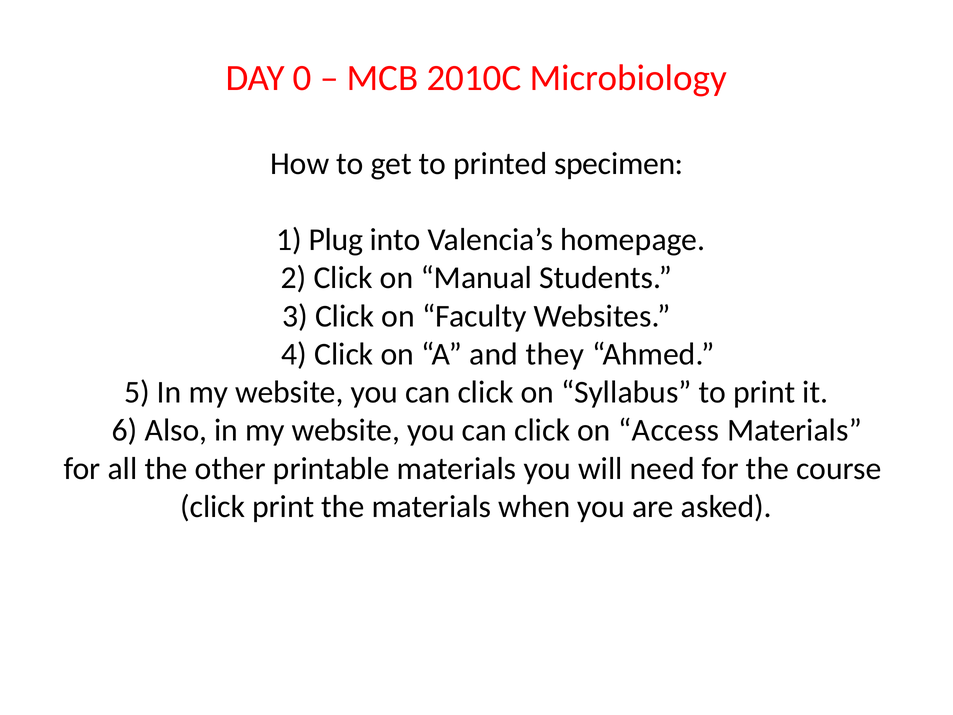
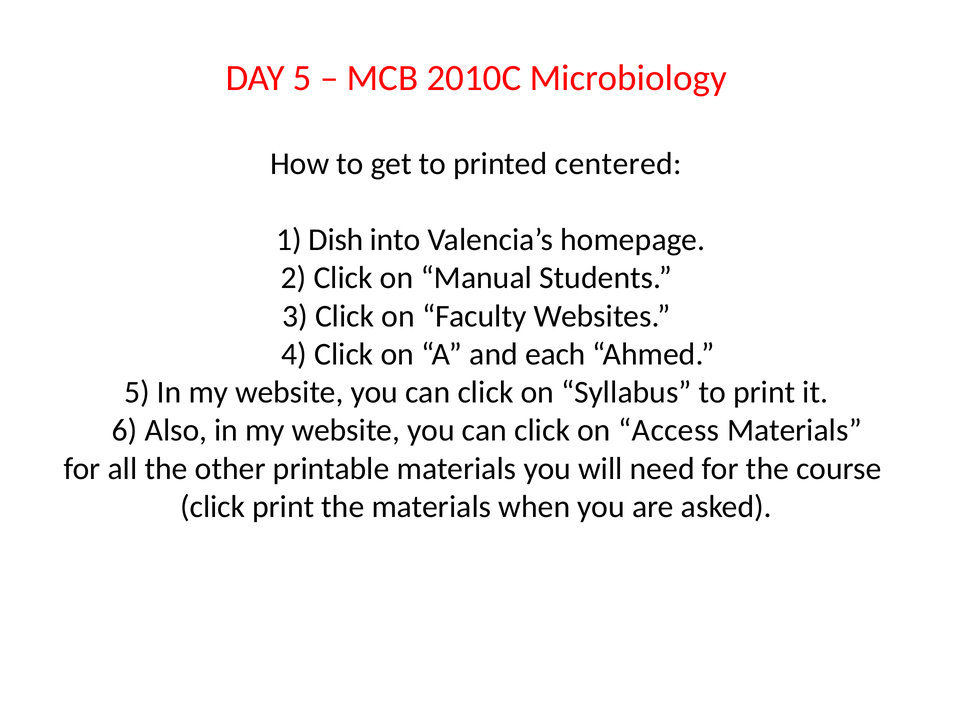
DAY 0: 0 -> 5
specimen: specimen -> centered
Plug: Plug -> Dish
they: they -> each
